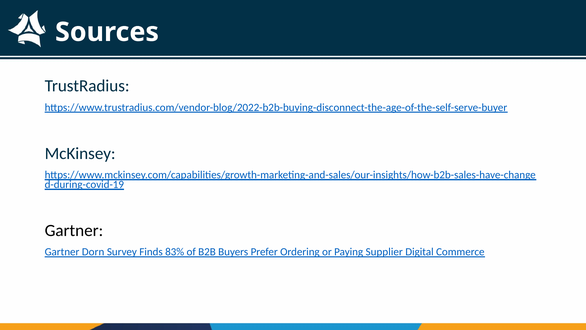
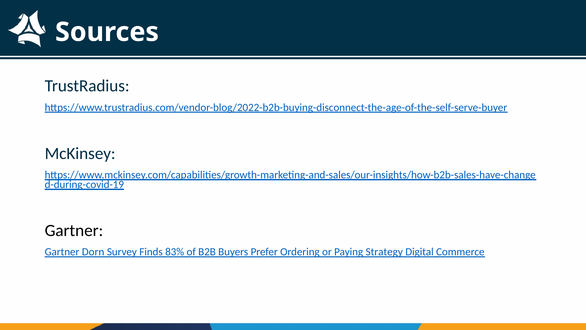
Supplier: Supplier -> Strategy
